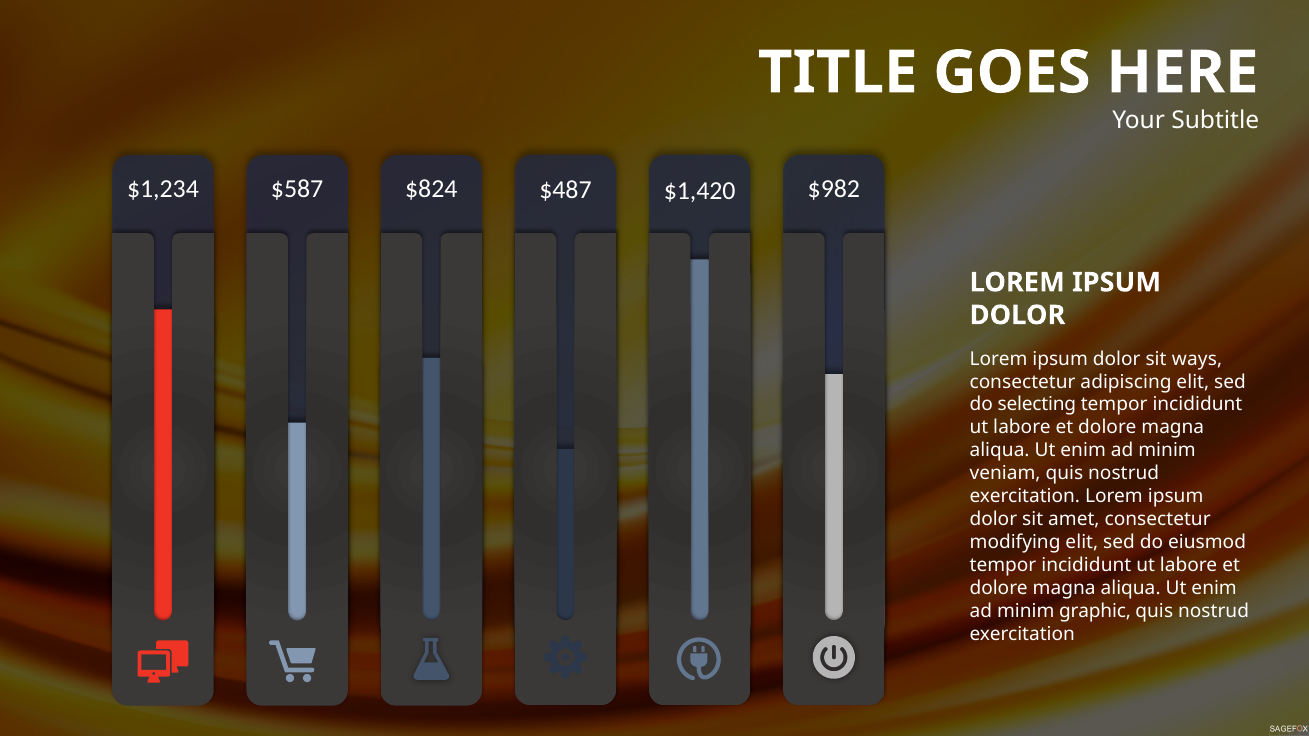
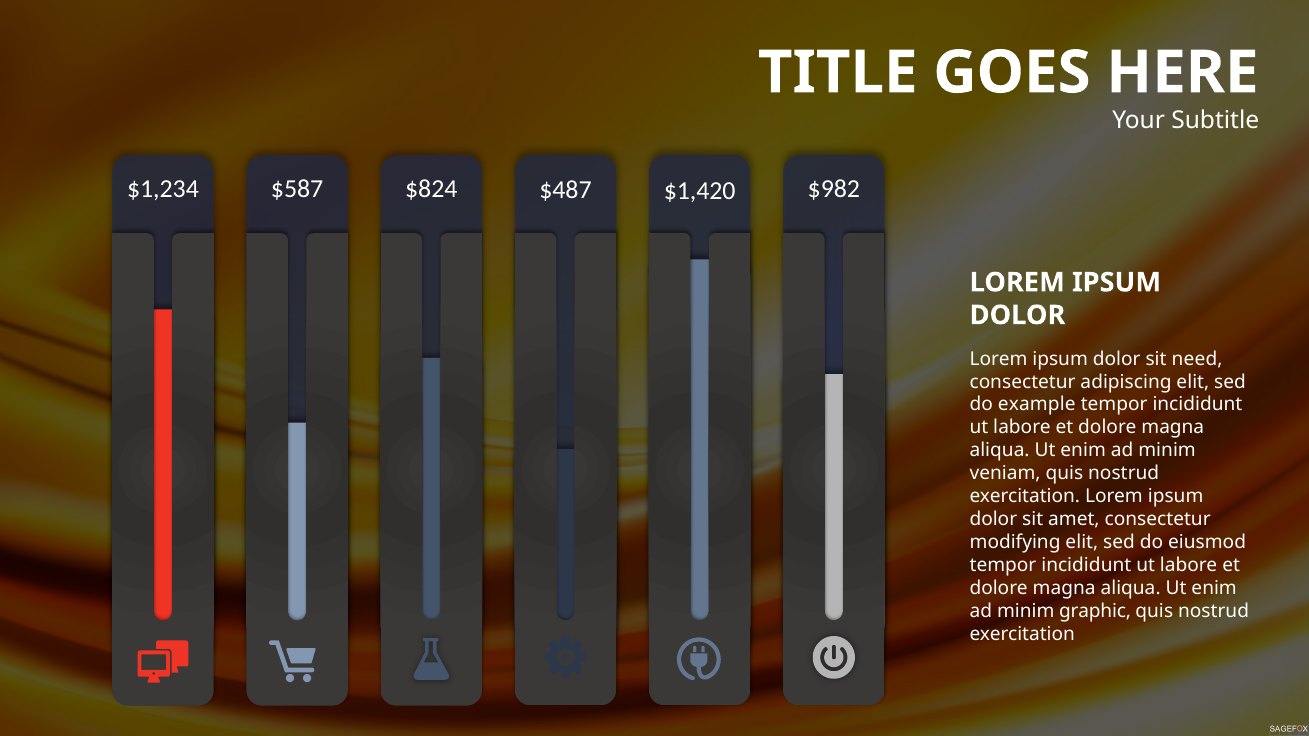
ways: ways -> need
selecting: selecting -> example
